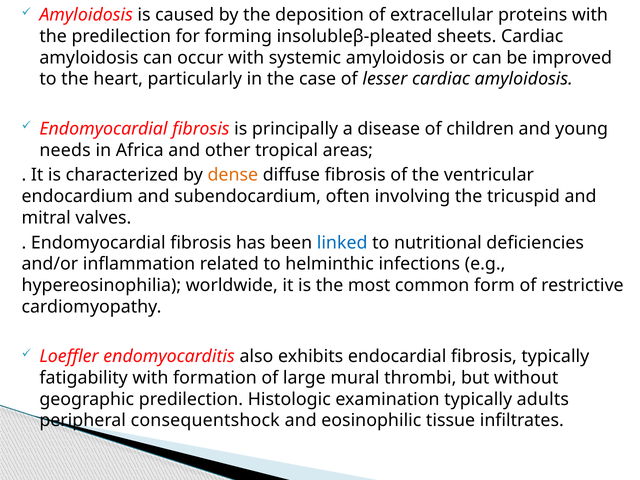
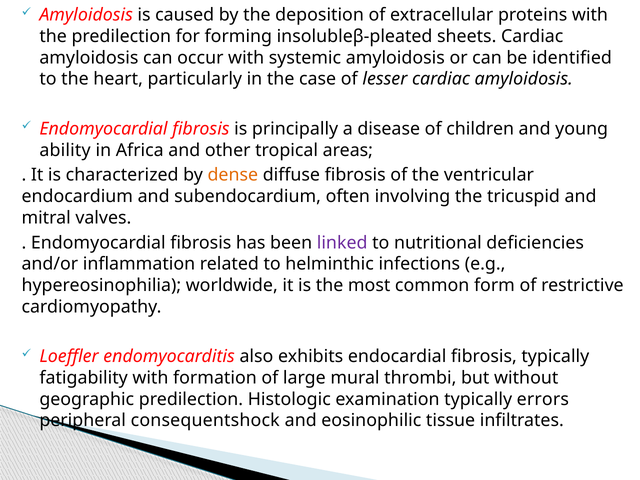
improved: improved -> identified
needs: needs -> ability
linked colour: blue -> purple
adults: adults -> errors
